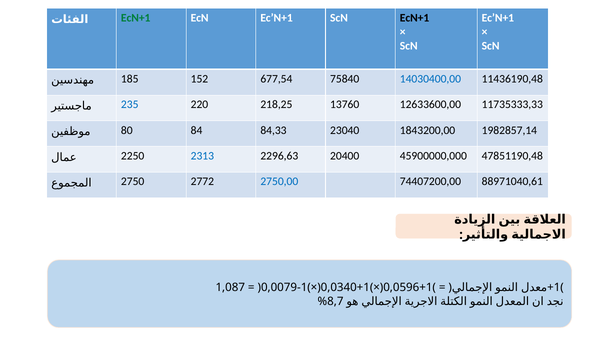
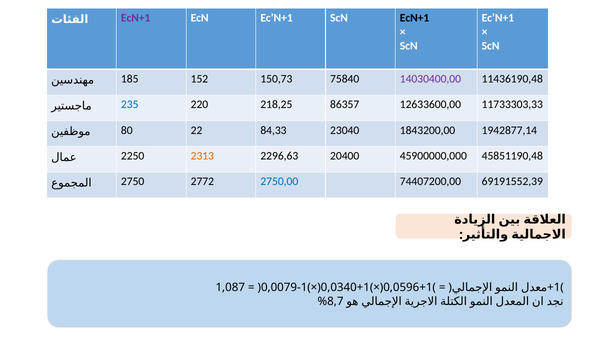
EcN+1 at (136, 18) colour: green -> purple
677,54: 677,54 -> 150,73
14030400,00 colour: blue -> purple
13760: 13760 -> 86357
11735333,33: 11735333,33 -> 11733303,33
84: 84 -> 22
1982857,14: 1982857,14 -> 1942877,14
2313 colour: blue -> orange
47851190,48: 47851190,48 -> 45851190,48
88971040,61: 88971040,61 -> 69191552,39
